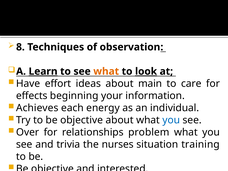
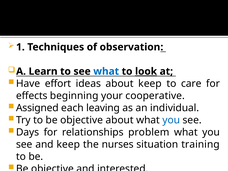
8: 8 -> 1
Learn underline: present -> none
what at (106, 71) colour: orange -> blue
about main: main -> keep
information: information -> cooperative
Achieves: Achieves -> Assigned
energy: energy -> leaving
Over: Over -> Days
and trivia: trivia -> keep
